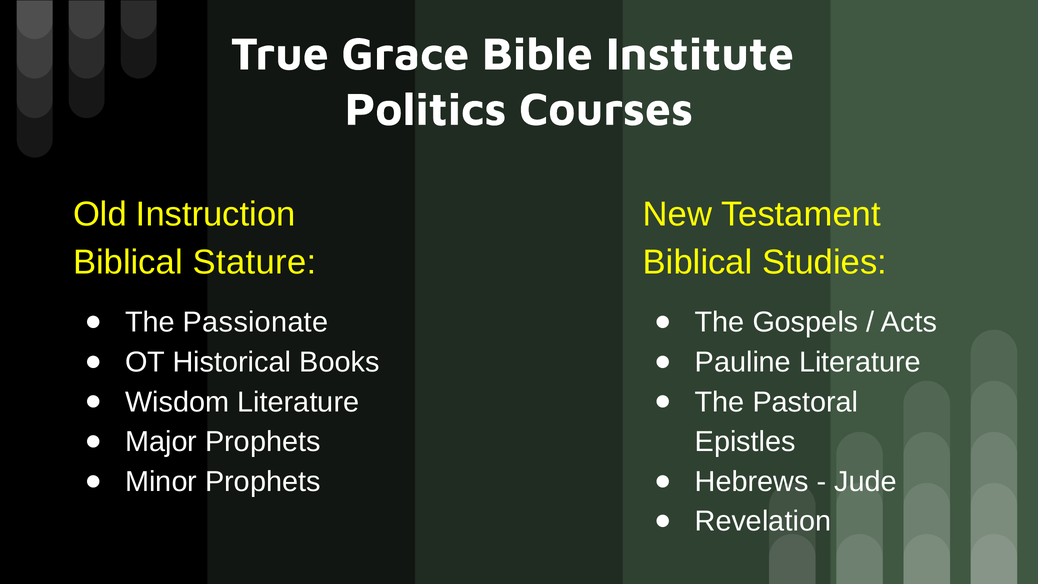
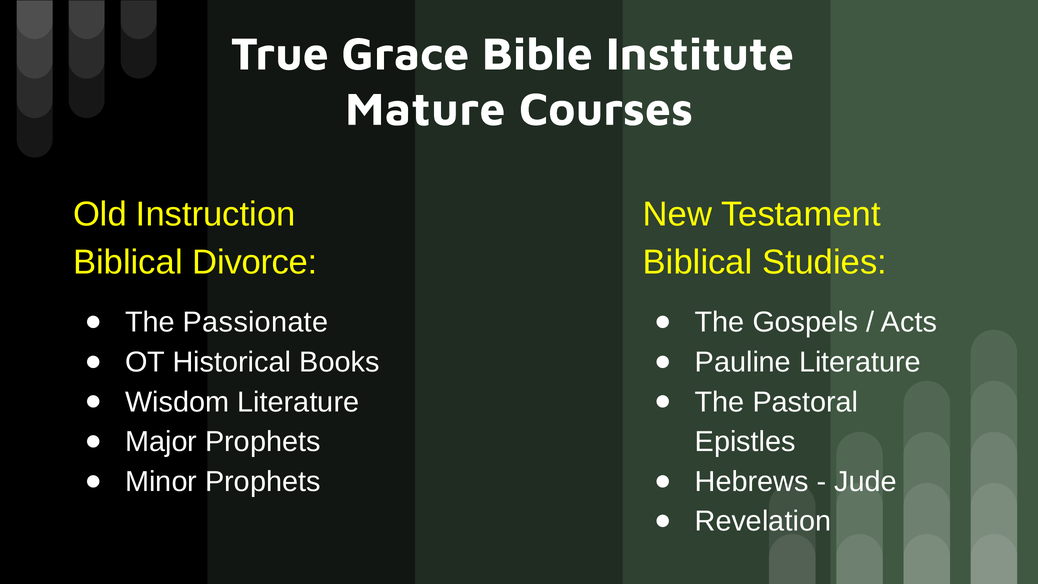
Politics: Politics -> Mature
Stature: Stature -> Divorce
